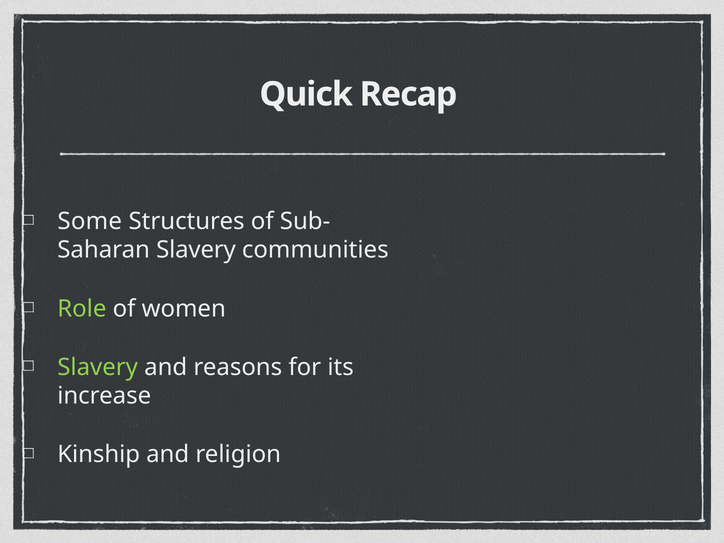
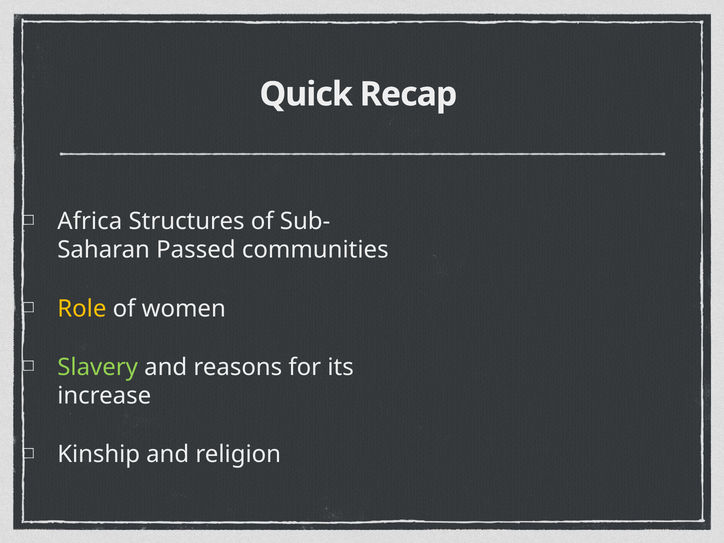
Some: Some -> Africa
Slavery at (196, 250): Slavery -> Passed
Role colour: light green -> yellow
